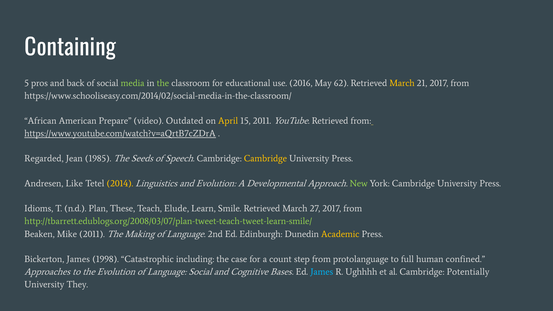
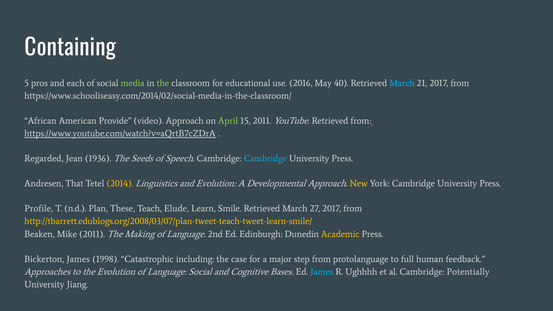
back: back -> each
62: 62 -> 40
March at (402, 83) colour: yellow -> light blue
Prepare: Prepare -> Provide
video Outdated: Outdated -> Approach
April colour: yellow -> light green
1985: 1985 -> 1936
Cambridge at (265, 159) colour: yellow -> light blue
Like: Like -> That
New colour: light green -> yellow
Idioms: Idioms -> Profile
http://tbarrett.edublogs.org/2008/03/07/plan-tweet-teach-tweet-learn-smile/ colour: light green -> yellow
count: count -> major
confined: confined -> feedback
They: They -> Jiang
